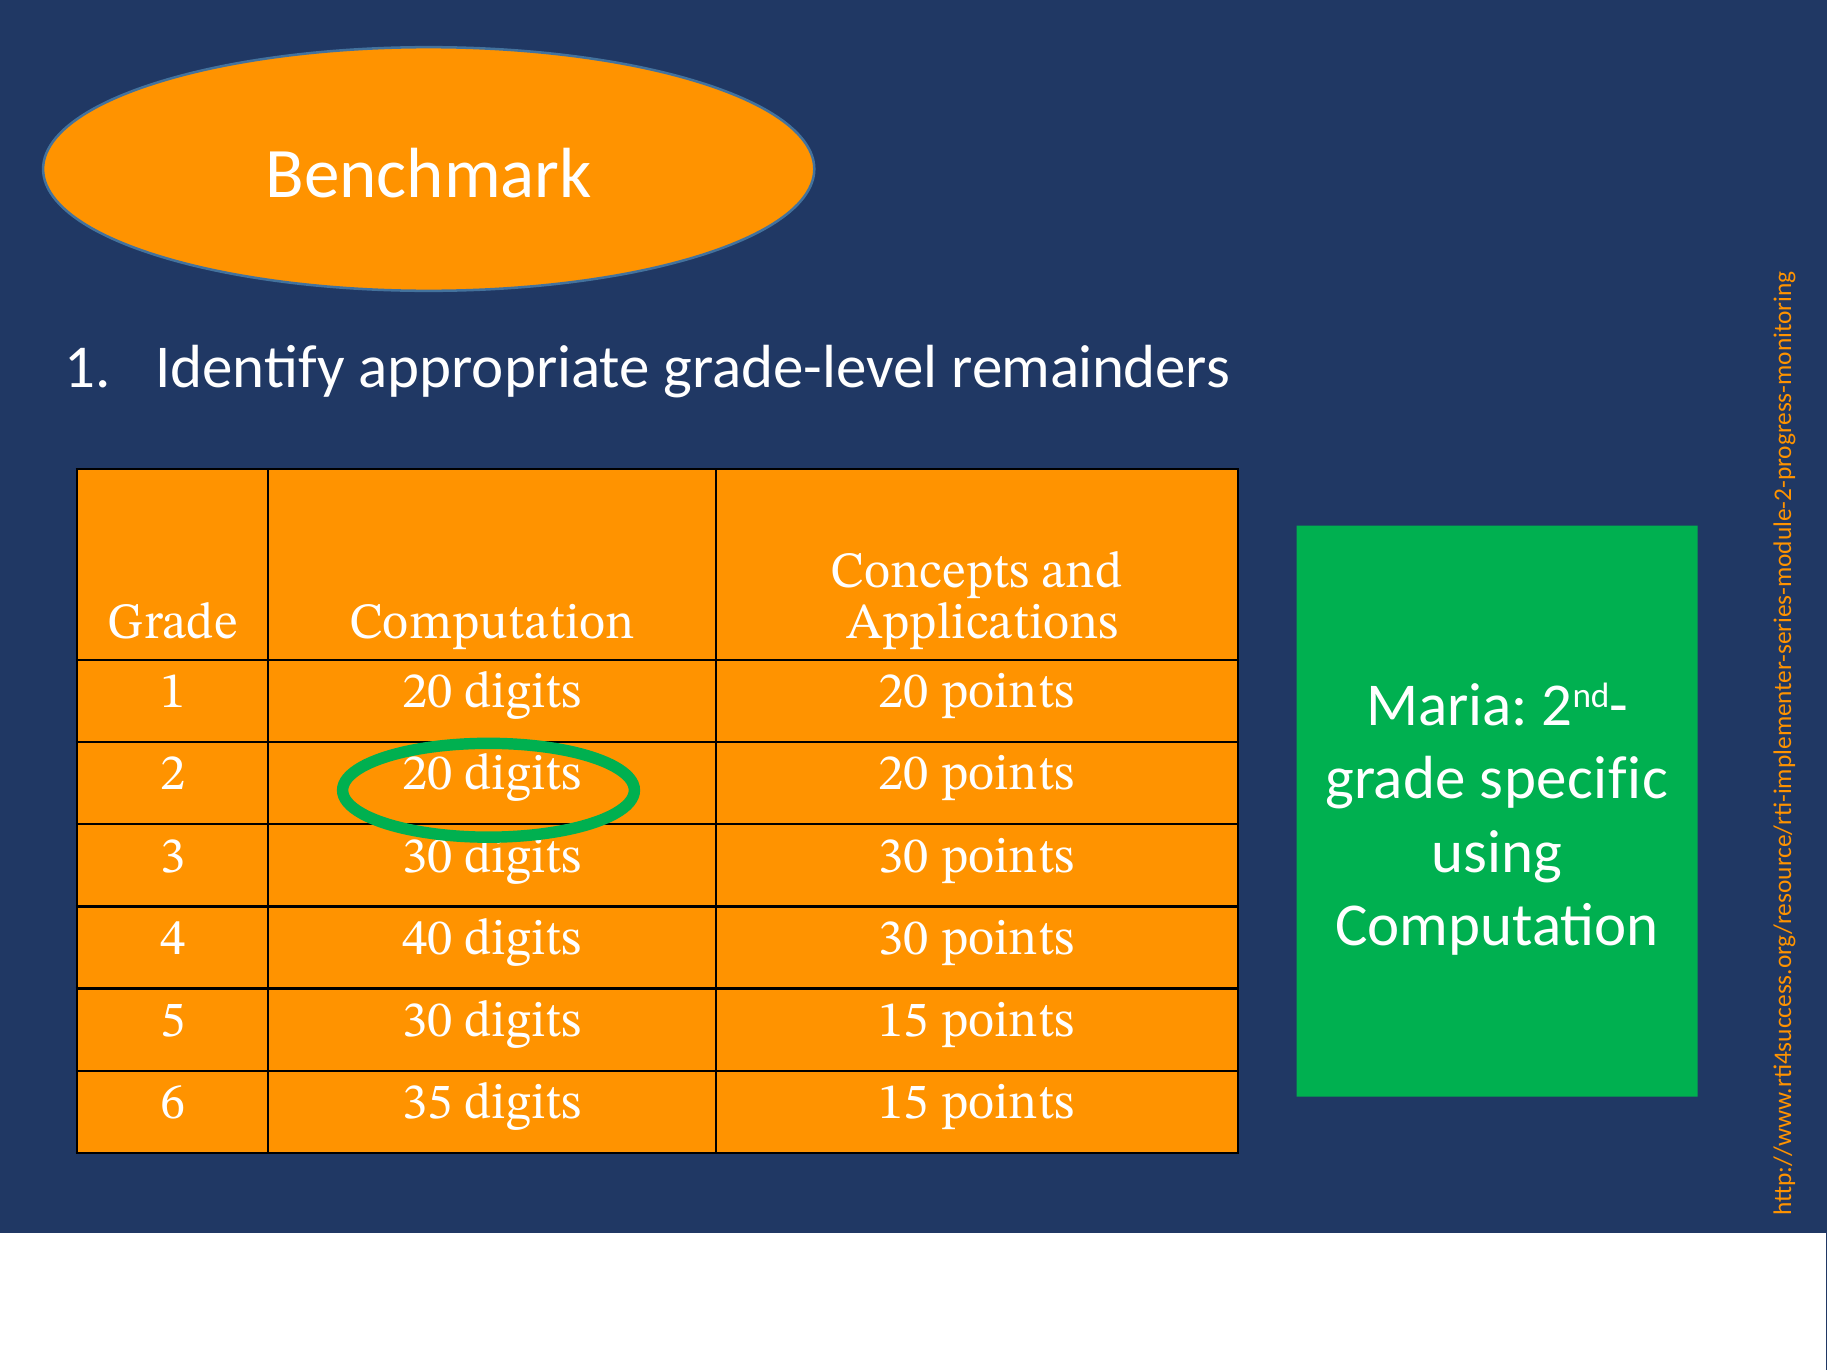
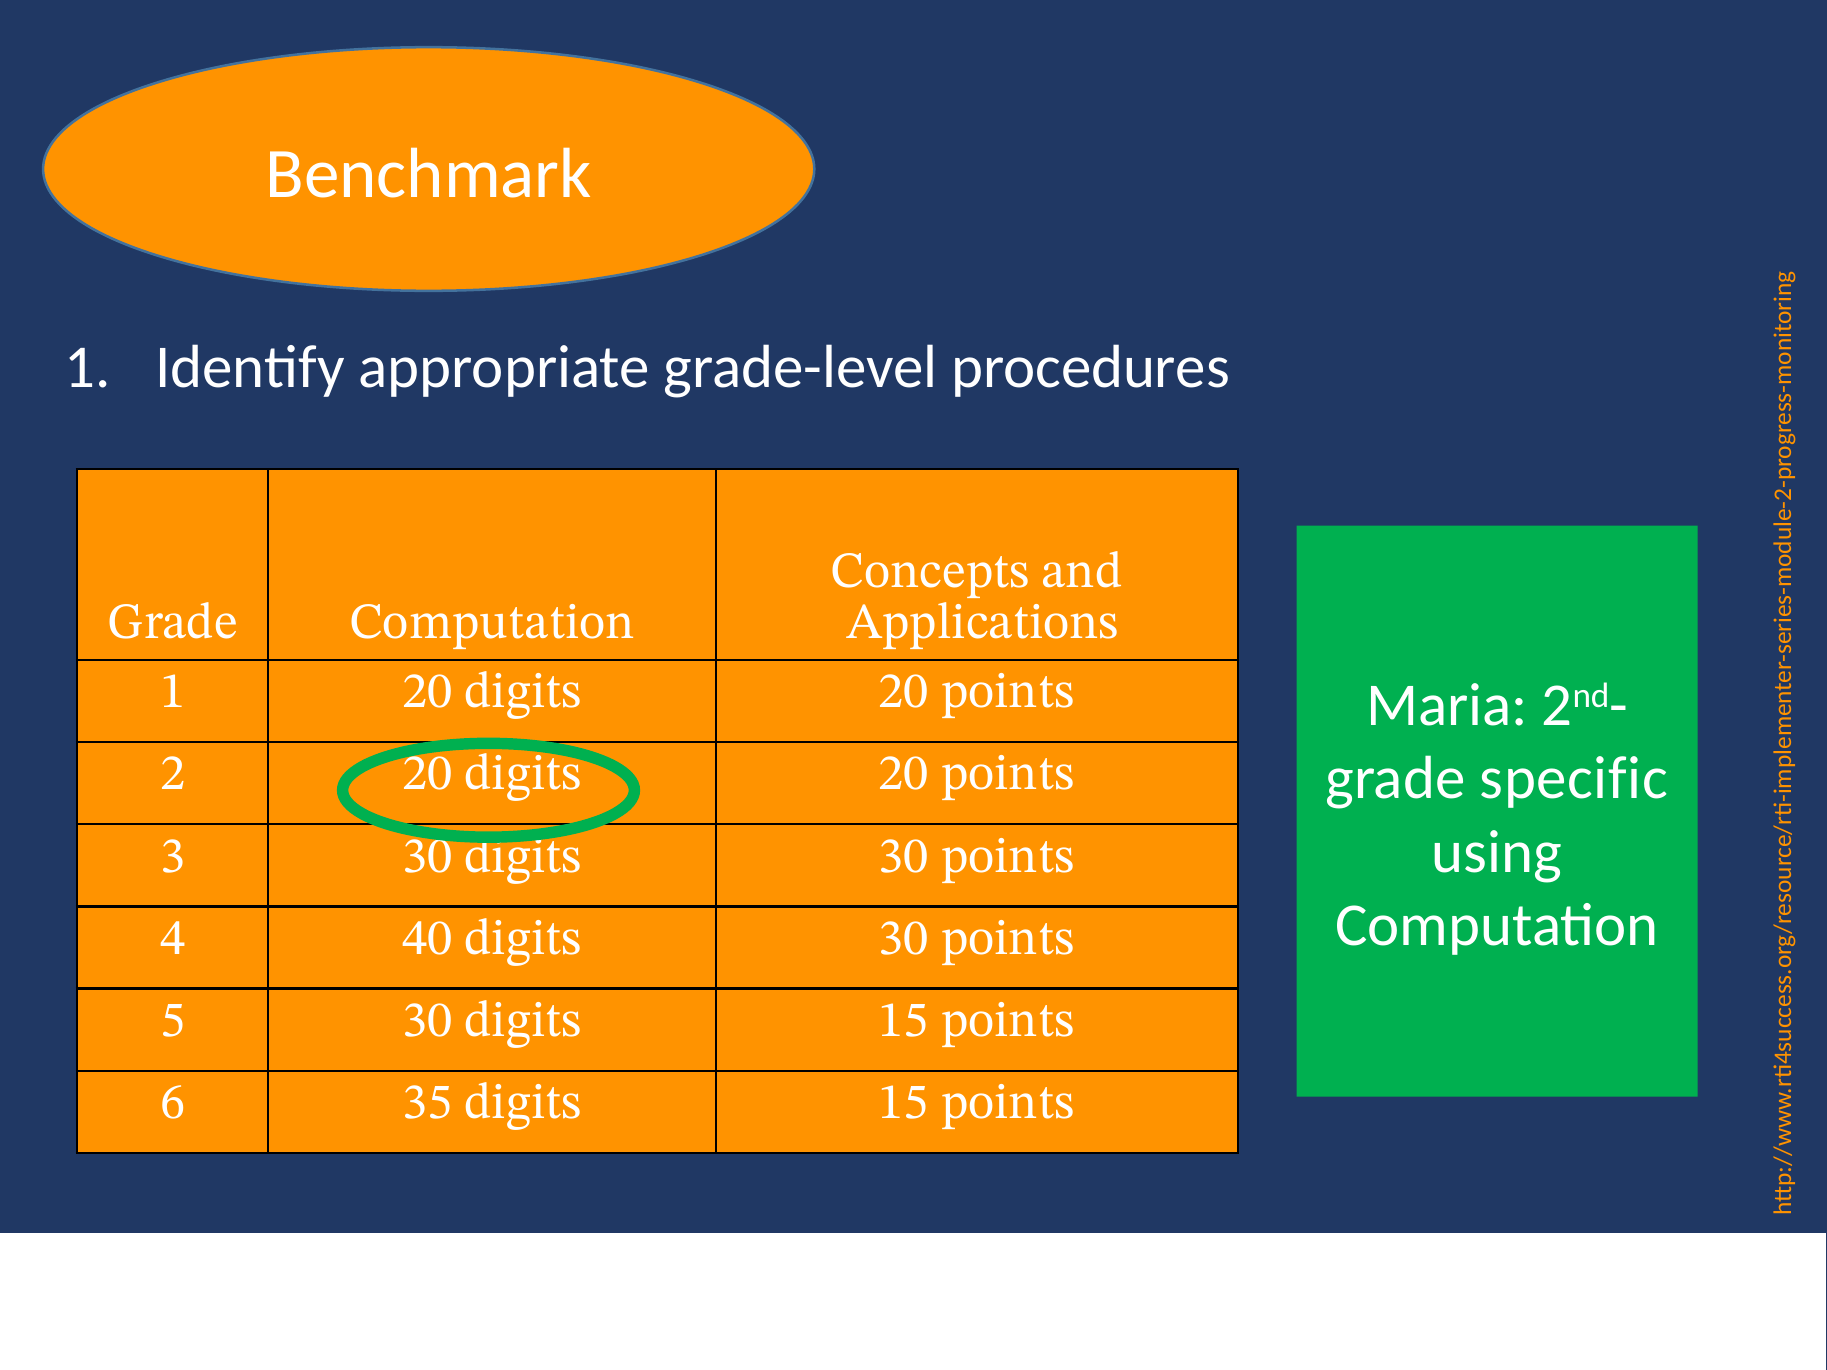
remainders: remainders -> procedures
